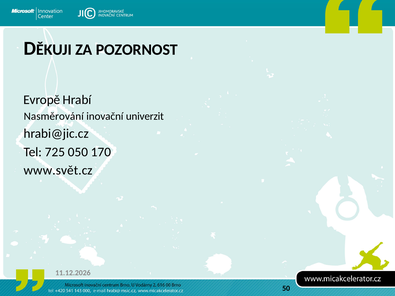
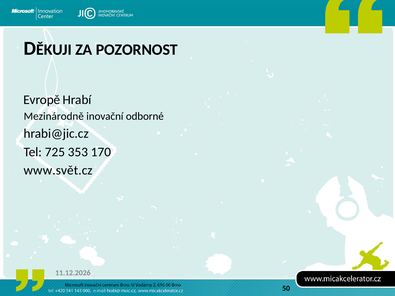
Nasměrování: Nasměrování -> Mezinárodně
univerzit: univerzit -> odborné
050: 050 -> 353
